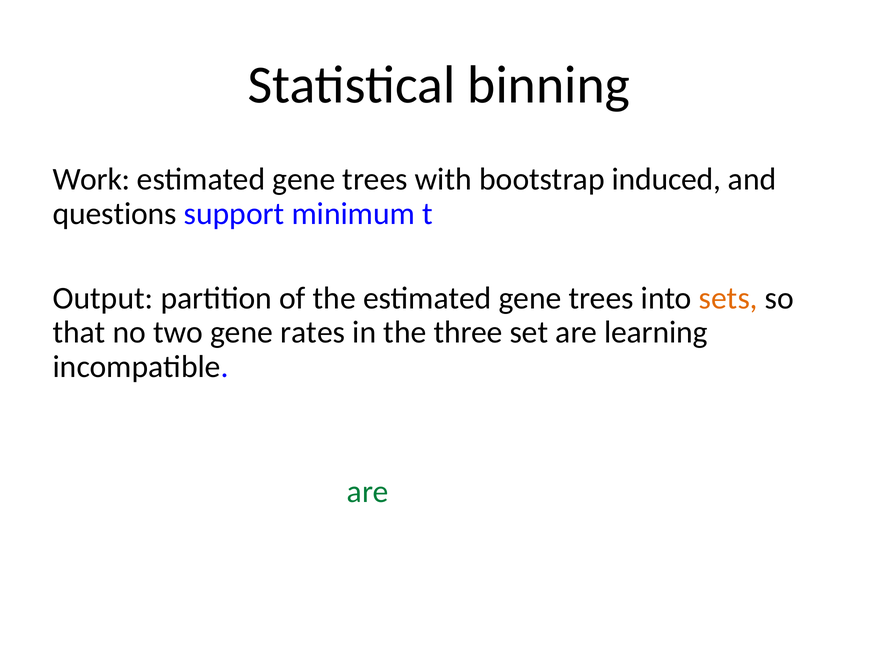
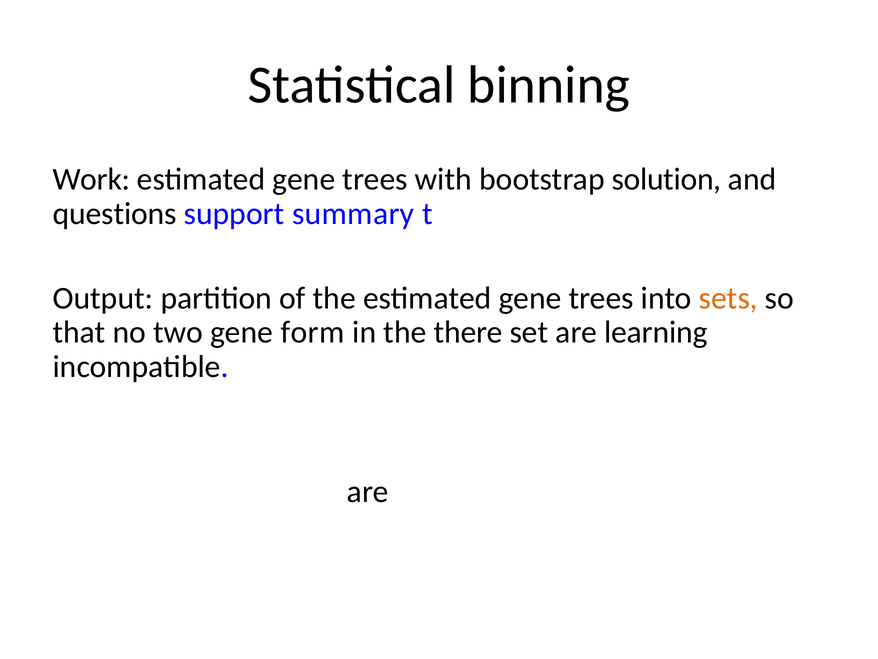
induced: induced -> solution
minimum: minimum -> summary
rates: rates -> form
three: three -> there
are at (368, 491) colour: green -> black
